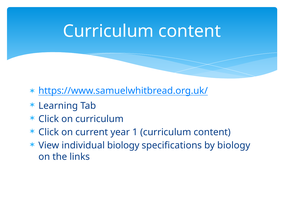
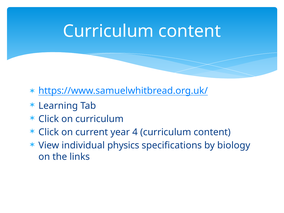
1: 1 -> 4
individual biology: biology -> physics
